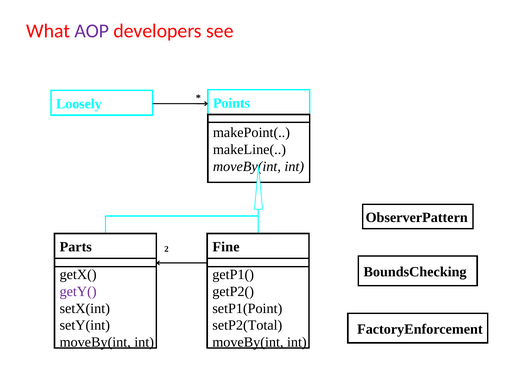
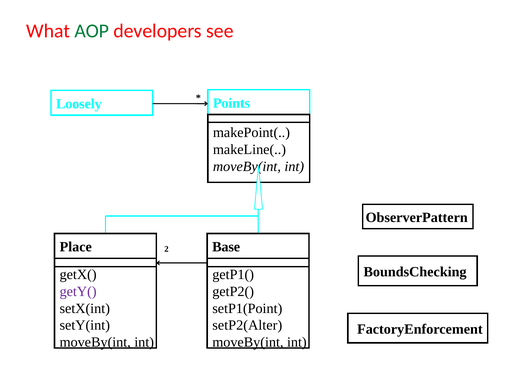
AOP colour: purple -> green
Parts: Parts -> Place
Fine: Fine -> Base
setP2(Total: setP2(Total -> setP2(Alter
